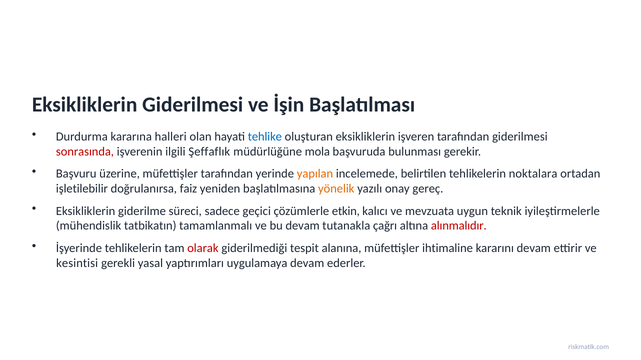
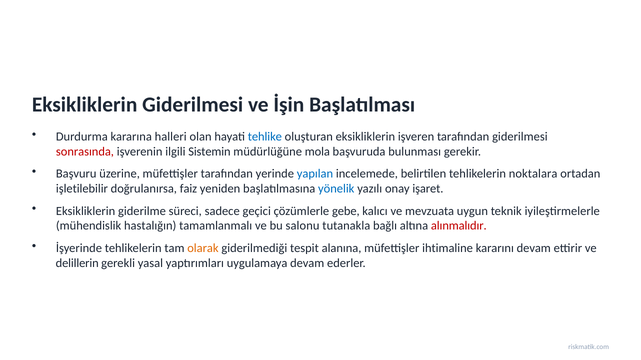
Şeffaflık: Şeffaflık -> Sistemin
yapılan colour: orange -> blue
yönelik colour: orange -> blue
gereç: gereç -> işaret
etkin: etkin -> gebe
tatbikatın: tatbikatın -> hastalığın
bu devam: devam -> salonu
çağrı: çağrı -> bağlı
olarak colour: red -> orange
kesintisi: kesintisi -> delillerin
